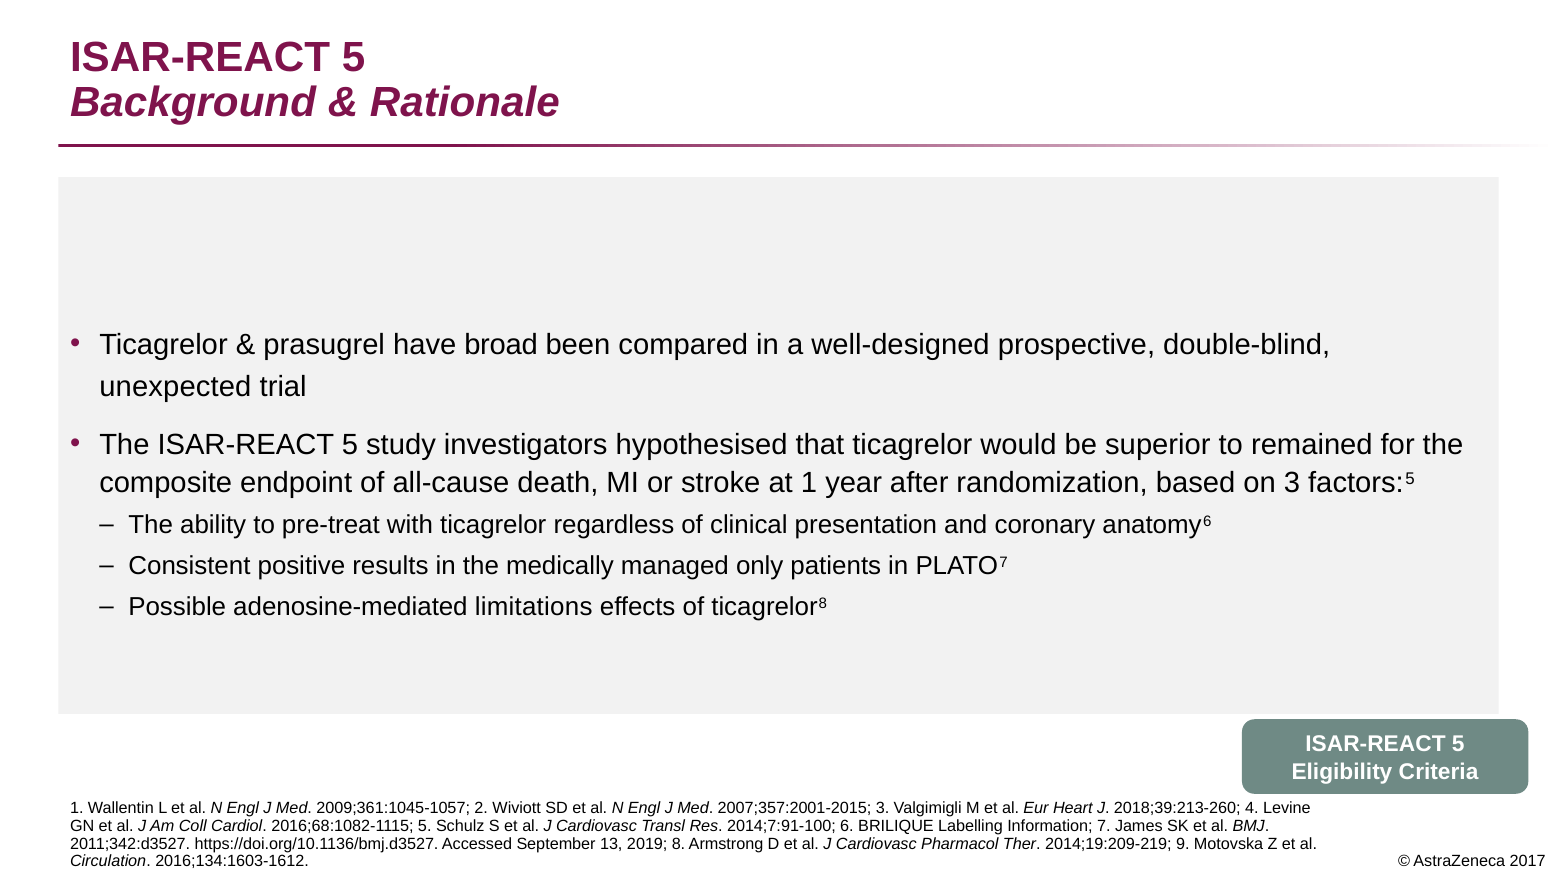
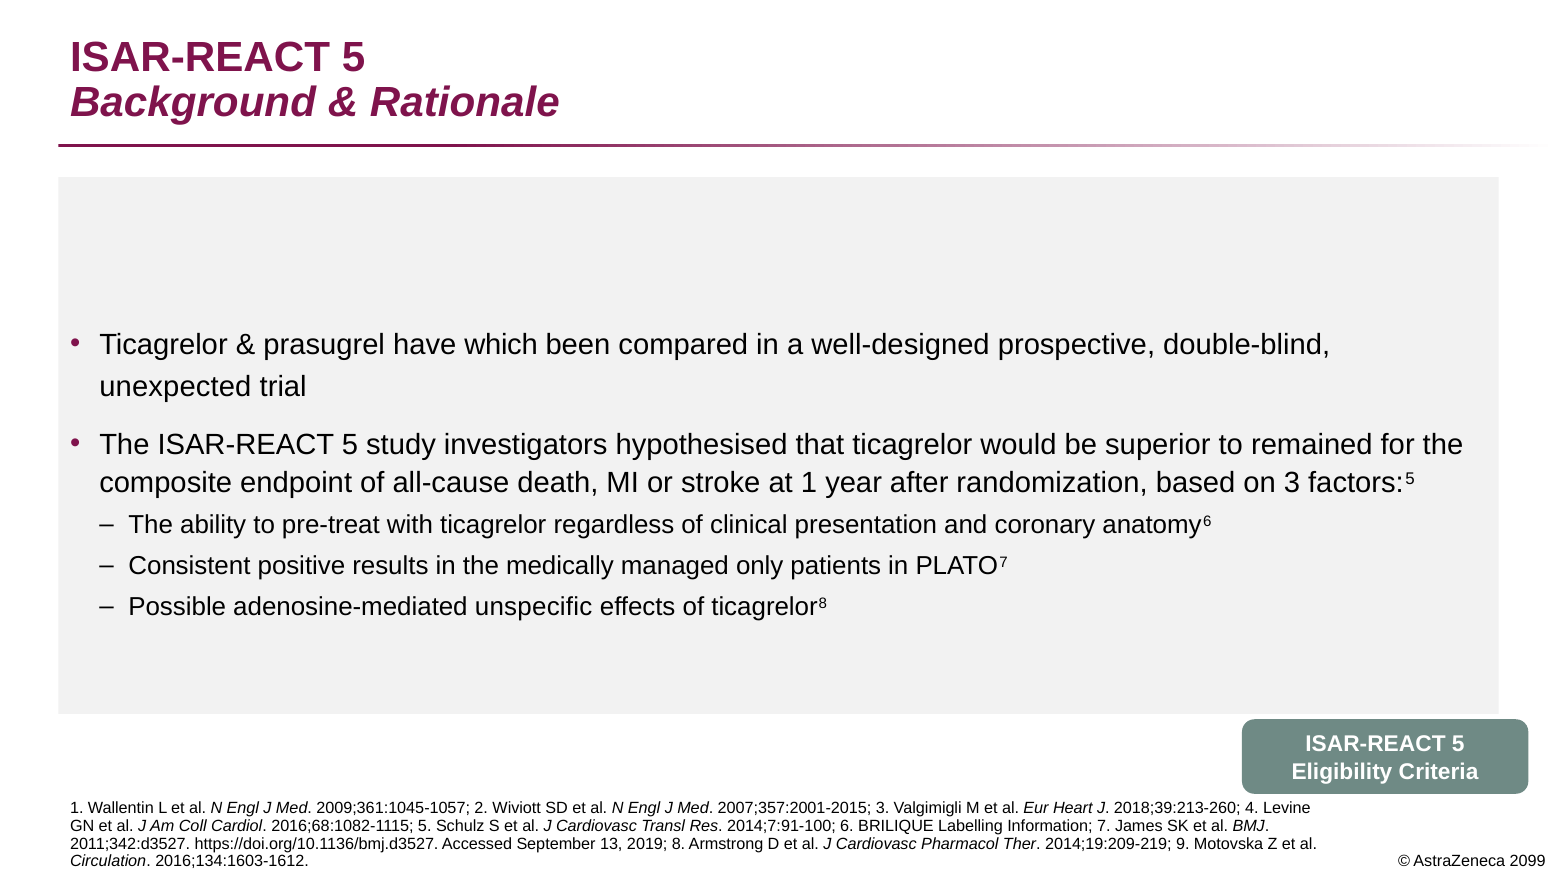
broad: broad -> which
limitations: limitations -> unspecific
2017: 2017 -> 2099
